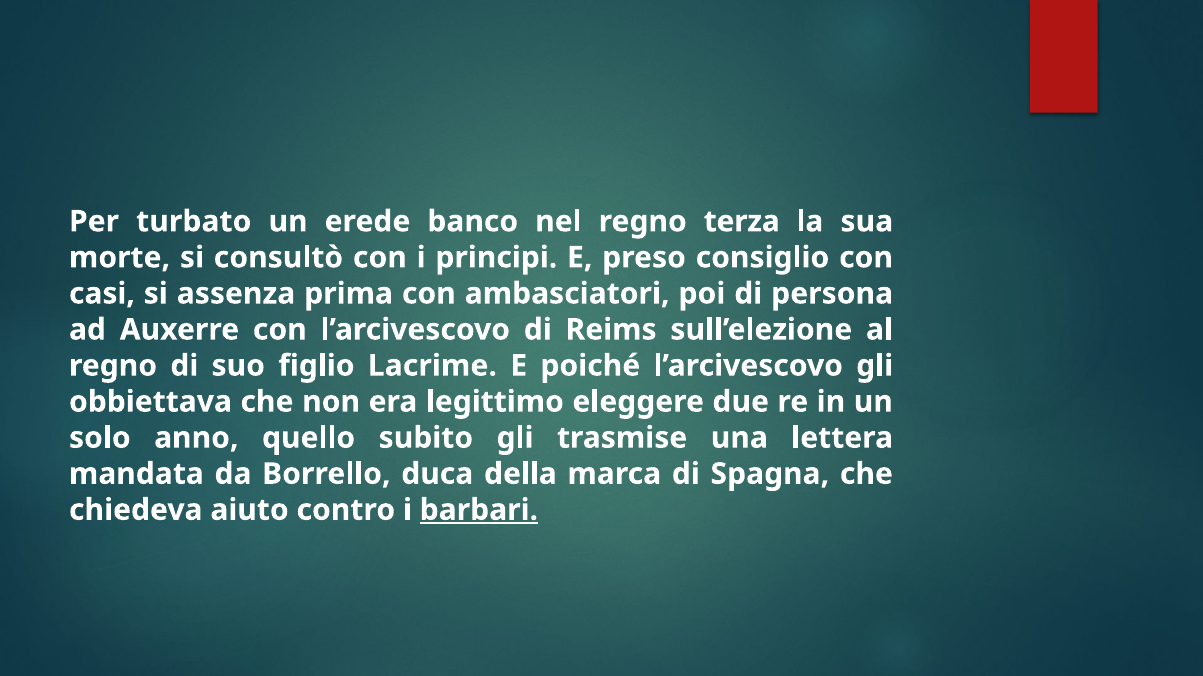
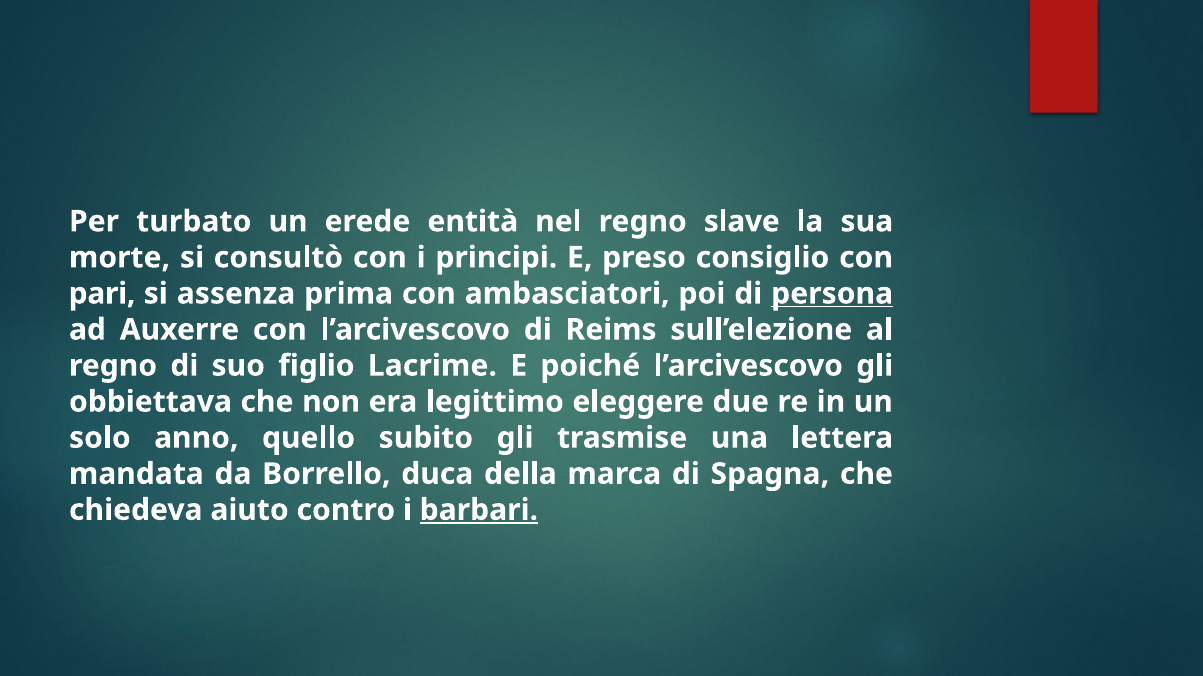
banco: banco -> entità
terza: terza -> slave
casi: casi -> pari
persona underline: none -> present
